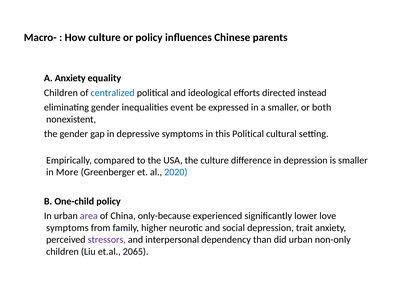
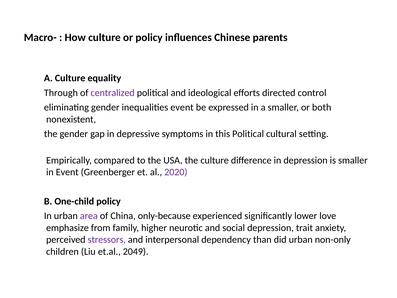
A Anxiety: Anxiety -> Culture
Children at (61, 93): Children -> Through
centralized colour: blue -> purple
instead: instead -> control
in More: More -> Event
2020 colour: blue -> purple
symptoms at (67, 228): symptoms -> emphasize
2065: 2065 -> 2049
